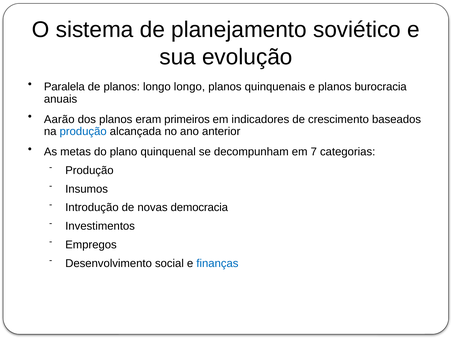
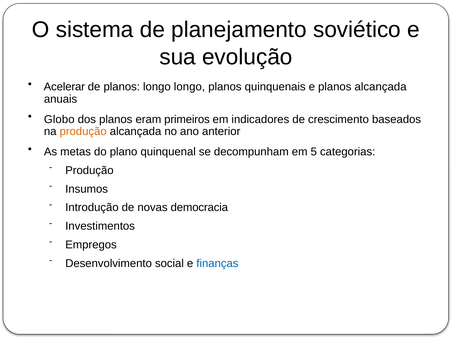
Paralela: Paralela -> Acelerar
planos burocracia: burocracia -> alcançada
Aarão: Aarão -> Globo
produção at (83, 132) colour: blue -> orange
7: 7 -> 5
